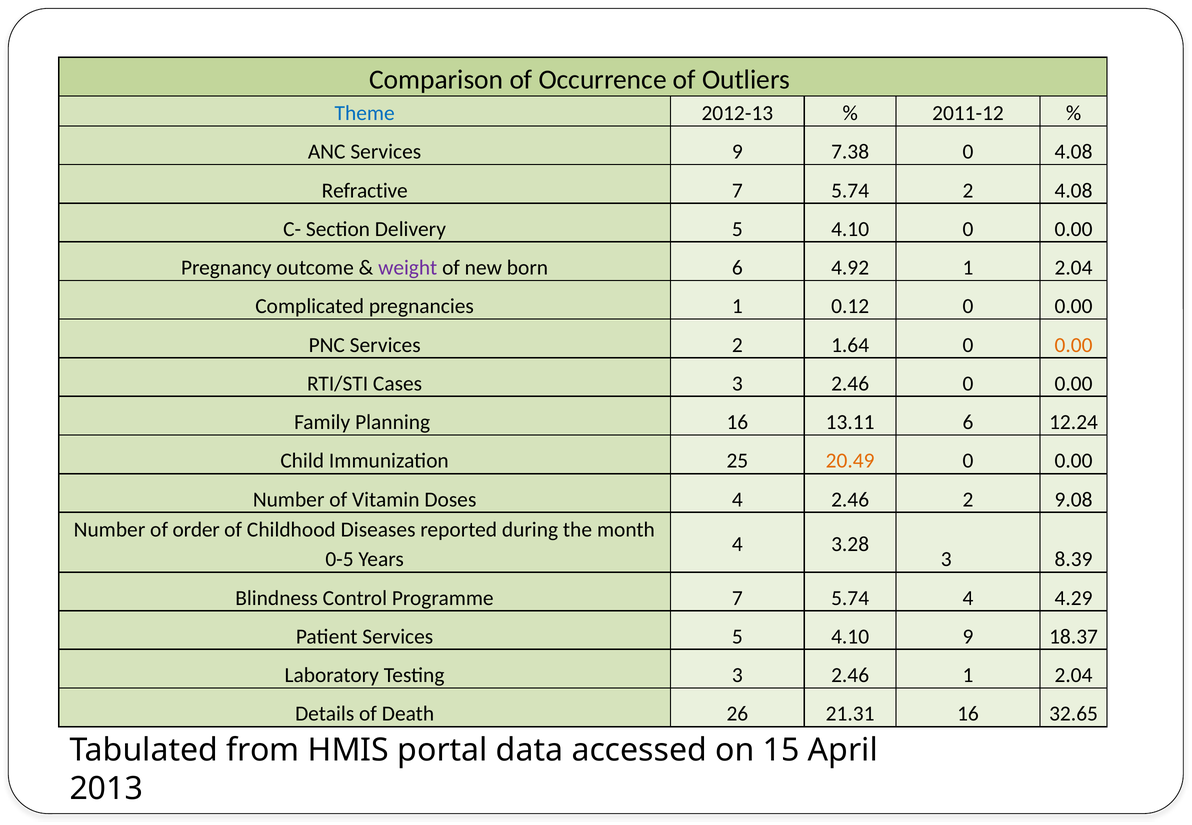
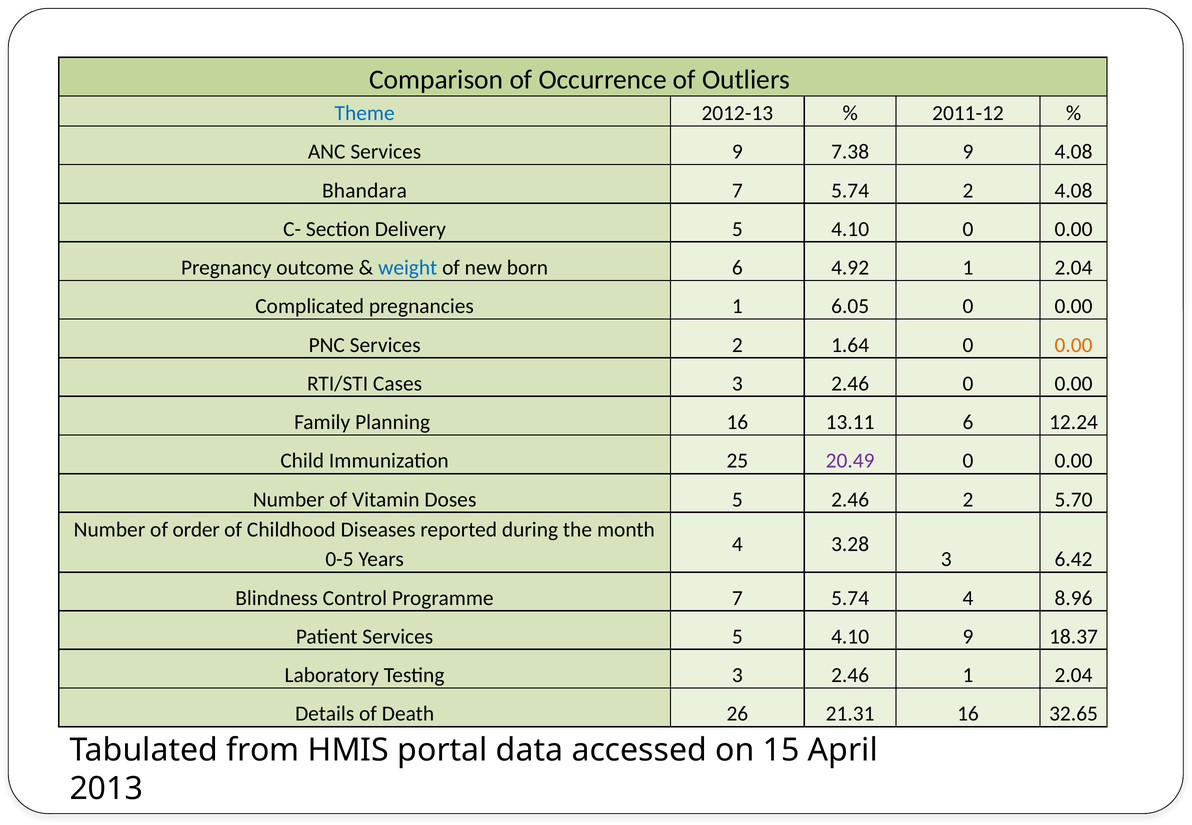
7.38 0: 0 -> 9
Refractive: Refractive -> Bhandara
weight colour: purple -> blue
0.12: 0.12 -> 6.05
20.49 colour: orange -> purple
Doses 4: 4 -> 5
9.08: 9.08 -> 5.70
8.39: 8.39 -> 6.42
4.29: 4.29 -> 8.96
